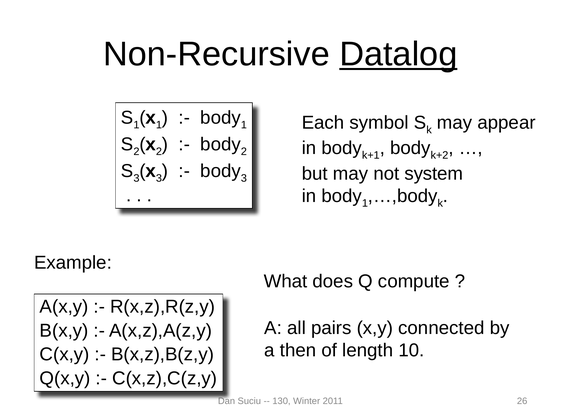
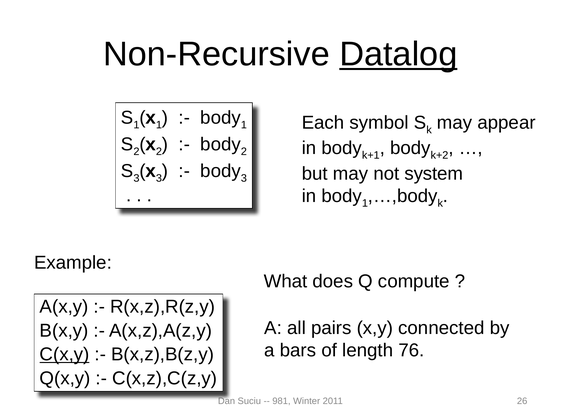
then: then -> bars
10: 10 -> 76
C(x,y underline: none -> present
130: 130 -> 981
